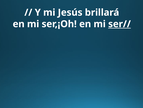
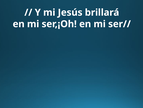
ser// underline: present -> none
